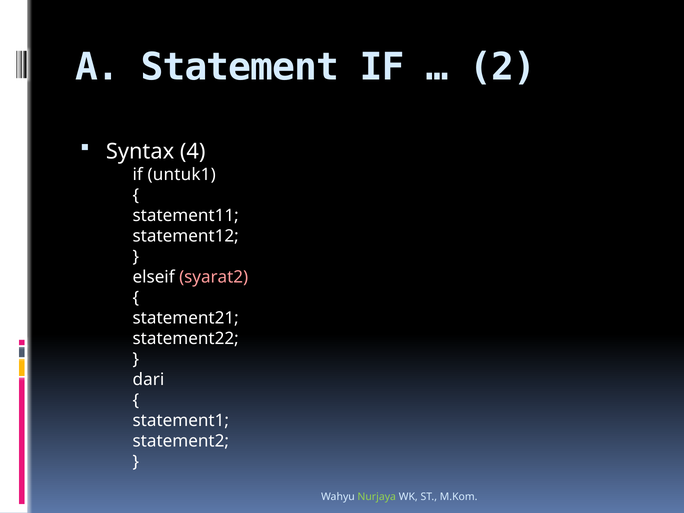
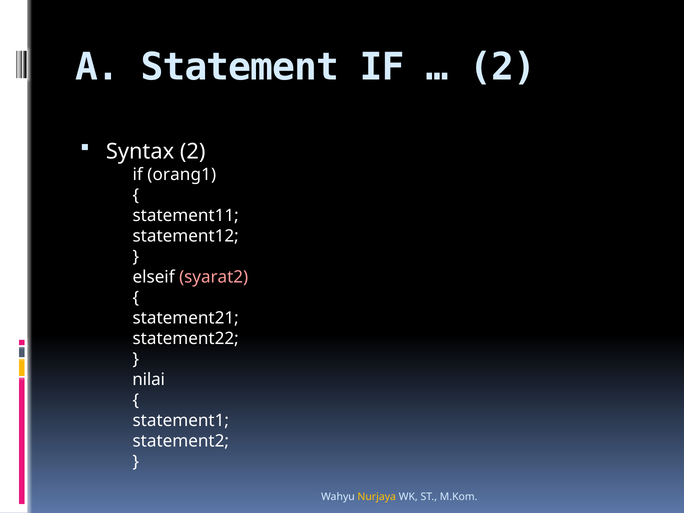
Syntax 4: 4 -> 2
untuk1: untuk1 -> orang1
dari: dari -> nilai
Nurjaya colour: light green -> yellow
